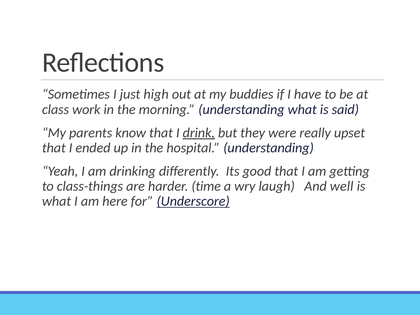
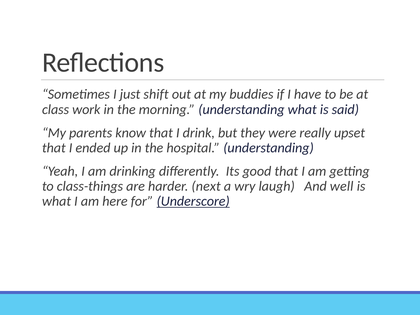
high: high -> shift
drink underline: present -> none
time: time -> next
